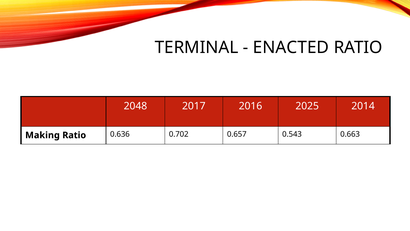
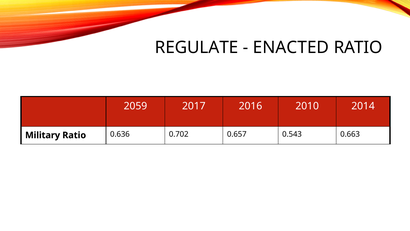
TERMINAL: TERMINAL -> REGULATE
2048: 2048 -> 2059
2025: 2025 -> 2010
Making: Making -> Military
